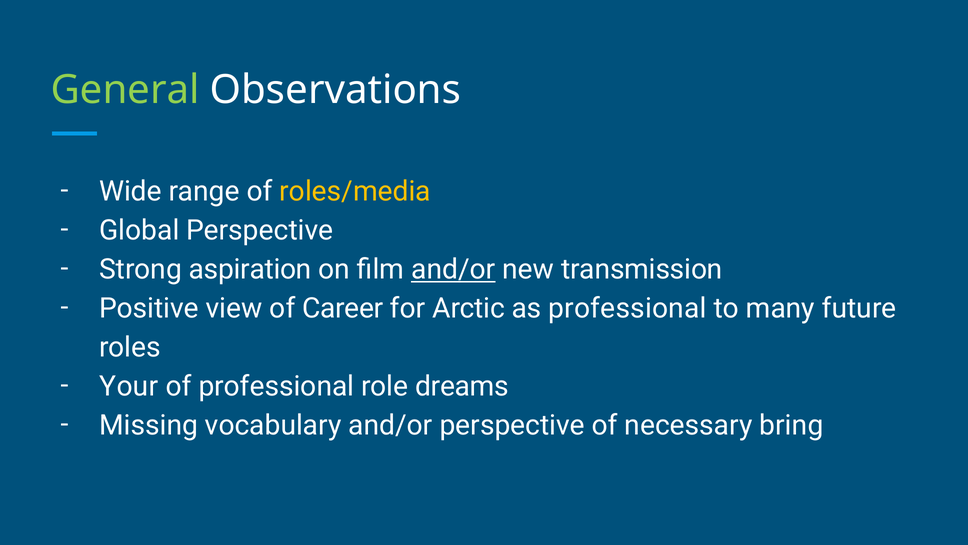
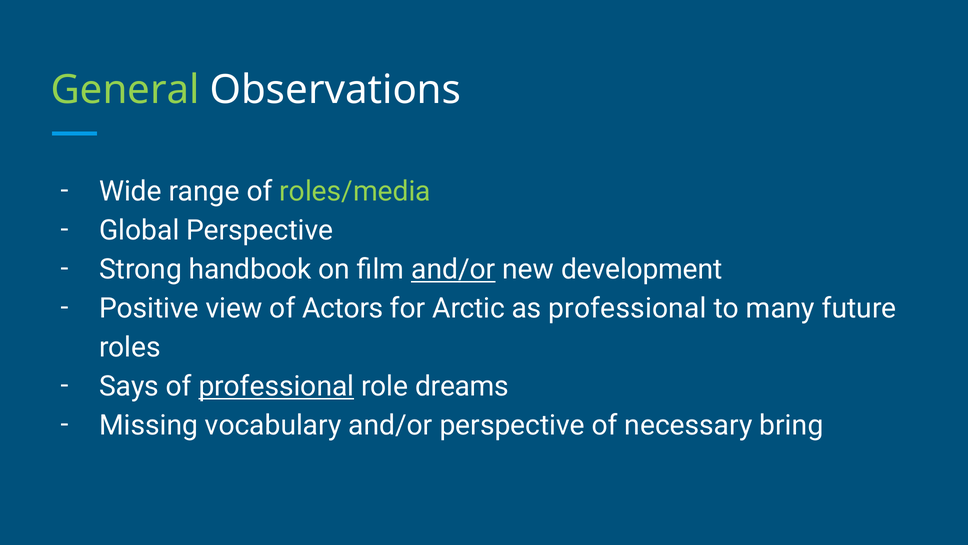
roles/media colour: yellow -> light green
aspiration: aspiration -> handbook
transmission: transmission -> development
Career: Career -> Actors
Your: Your -> Says
professional at (276, 386) underline: none -> present
